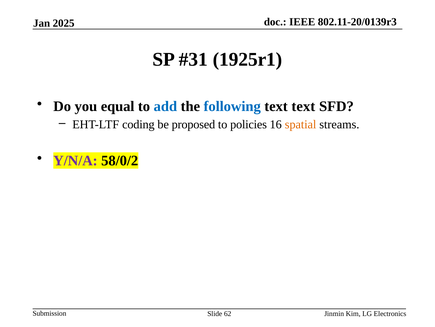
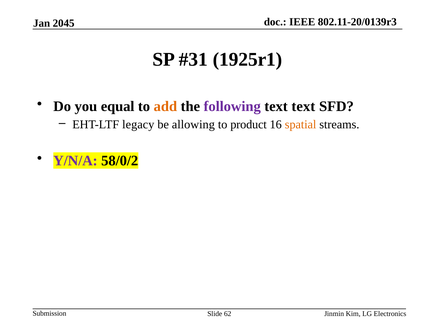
2025: 2025 -> 2045
add colour: blue -> orange
following colour: blue -> purple
coding: coding -> legacy
proposed: proposed -> allowing
policies: policies -> product
